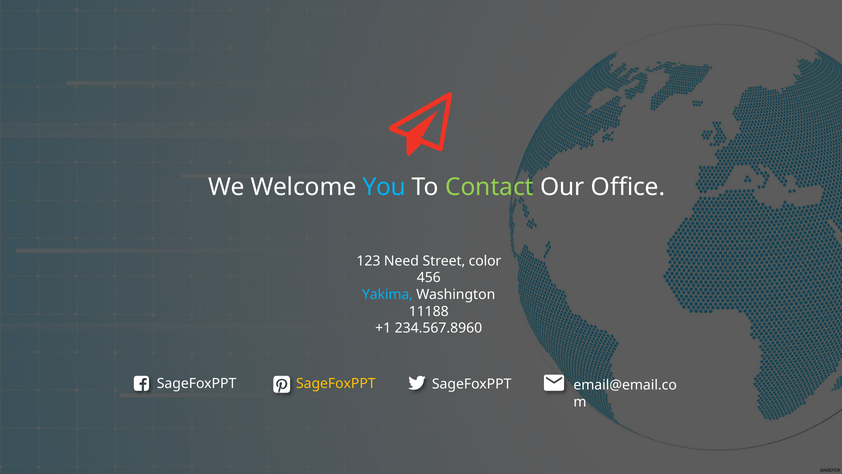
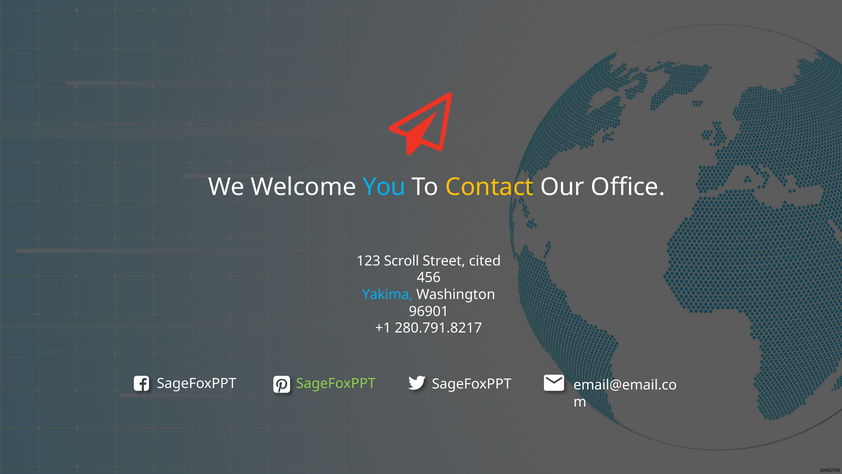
Contact colour: light green -> yellow
Need: Need -> Scroll
color: color -> cited
11188: 11188 -> 96901
234.567.8960: 234.567.8960 -> 280.791.8217
SageFoxPPT at (336, 383) colour: yellow -> light green
